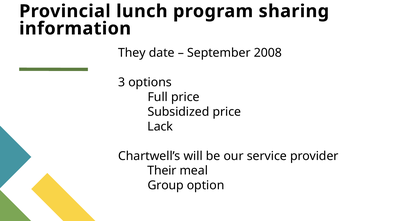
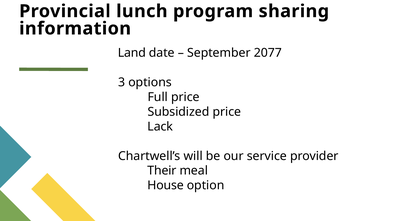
They: They -> Land
2008: 2008 -> 2077
Group: Group -> House
